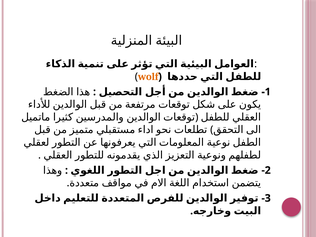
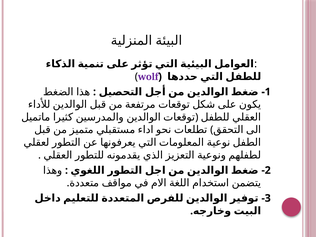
wolf colour: orange -> purple
